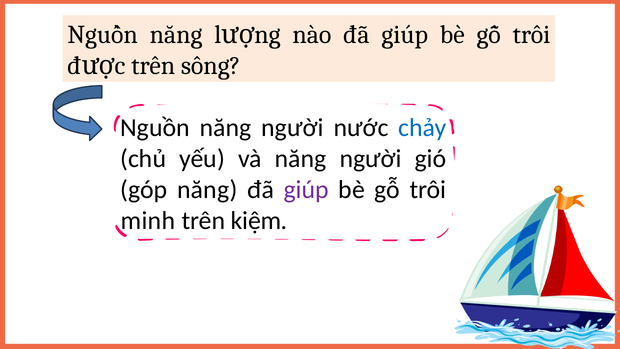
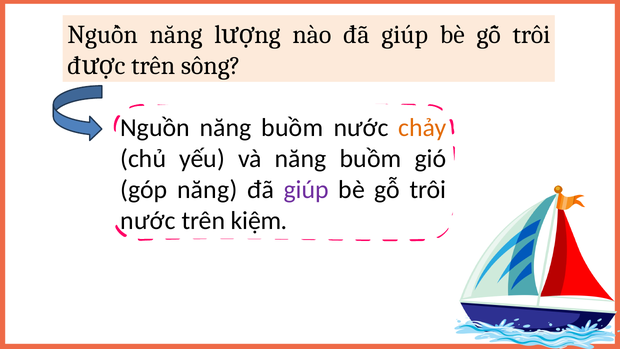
Nguồn năng người: người -> buồm
chảy colour: blue -> orange
và năng người: người -> buồm
minh at (148, 221): minh -> nước
